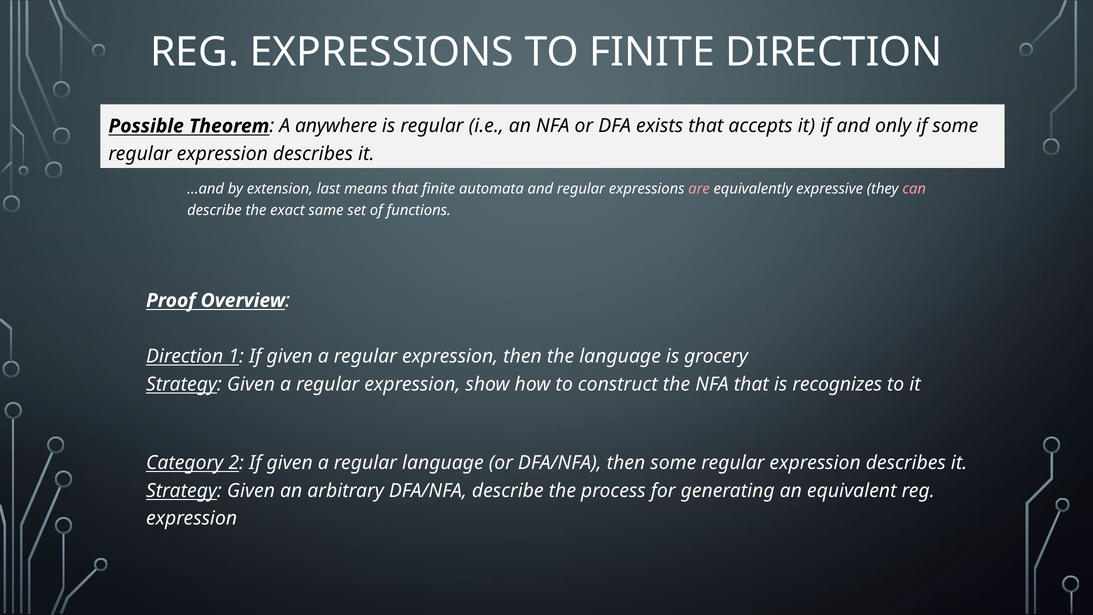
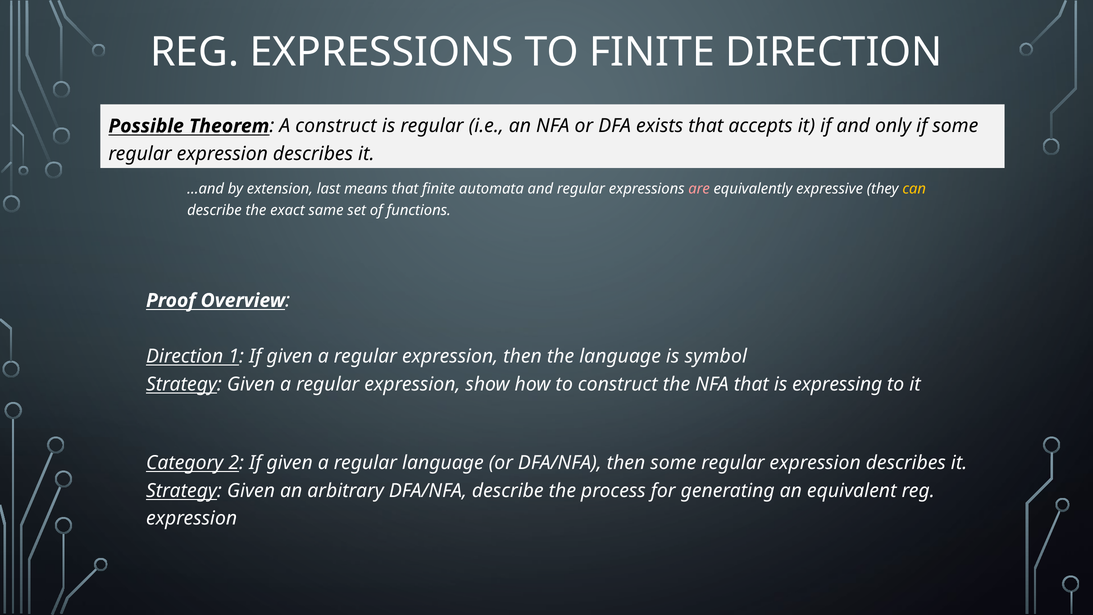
A anywhere: anywhere -> construct
can colour: pink -> yellow
grocery: grocery -> symbol
recognizes: recognizes -> expressing
